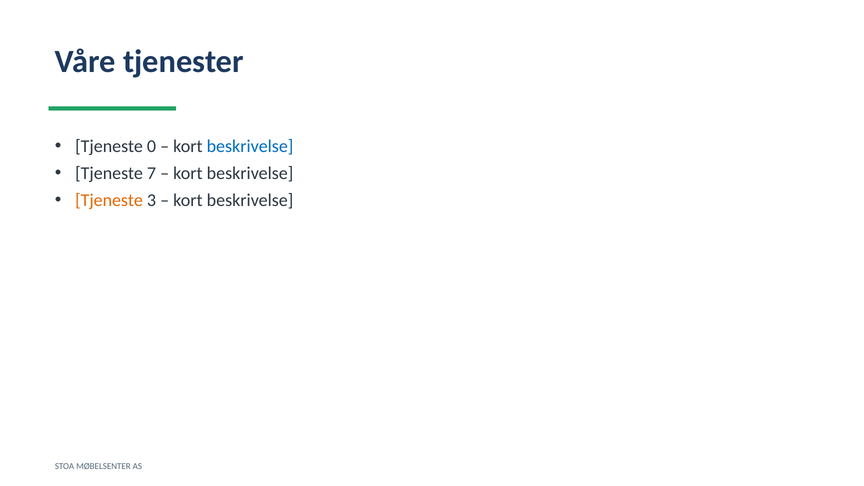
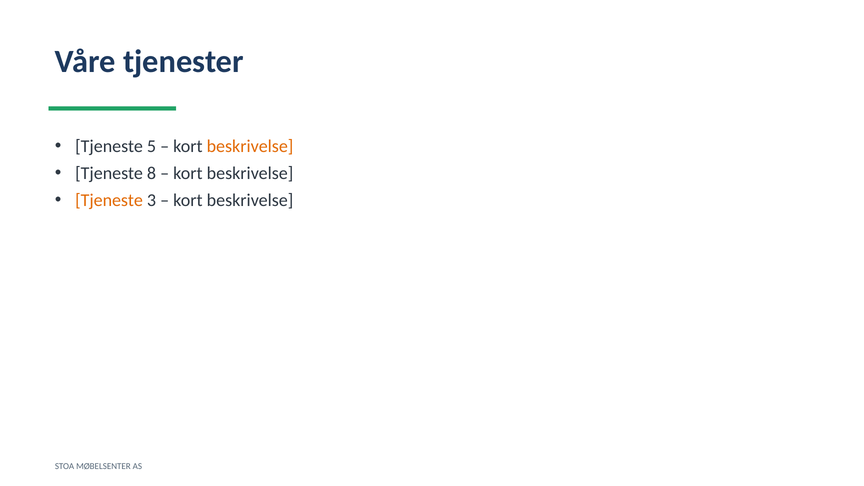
0: 0 -> 5
beskrivelse at (250, 146) colour: blue -> orange
7: 7 -> 8
